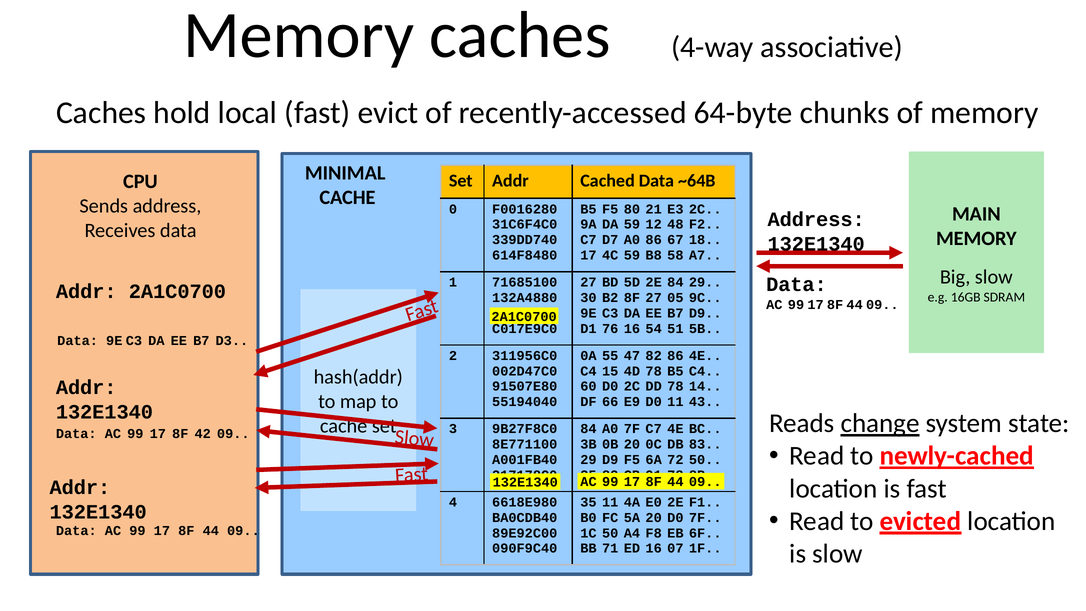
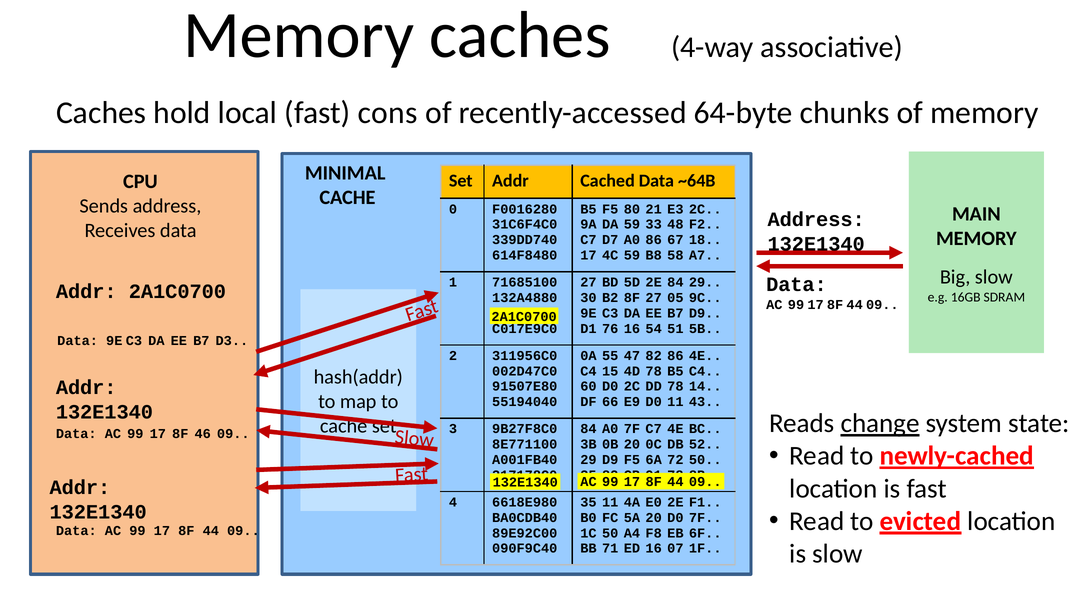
fast evict: evict -> cons
12: 12 -> 33
42: 42 -> 46
83: 83 -> 52
